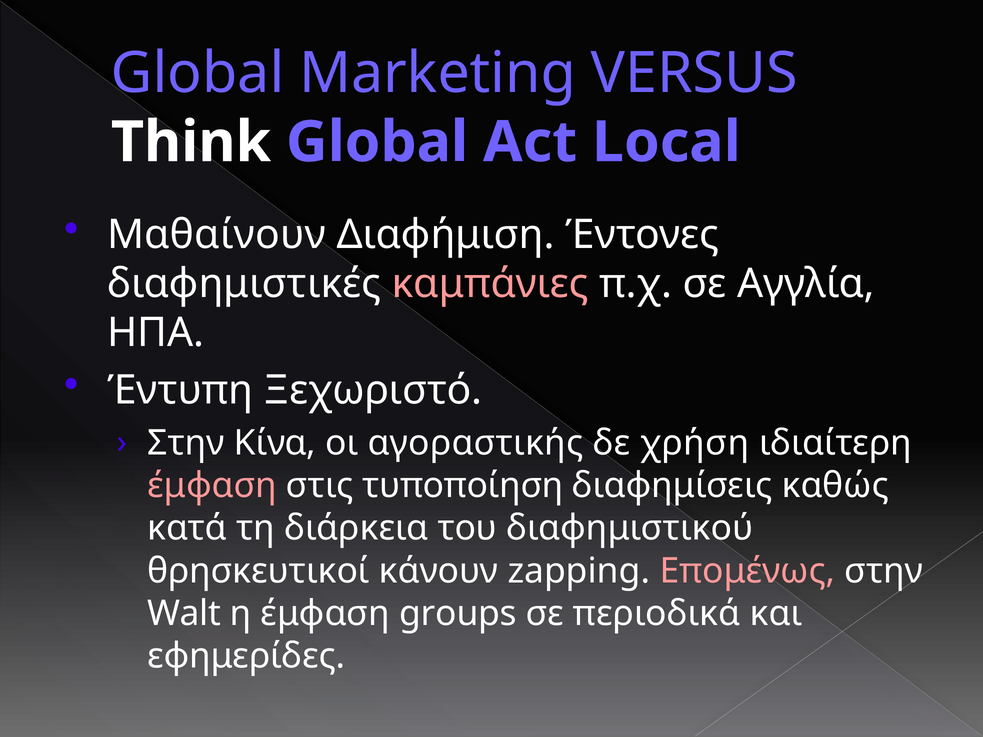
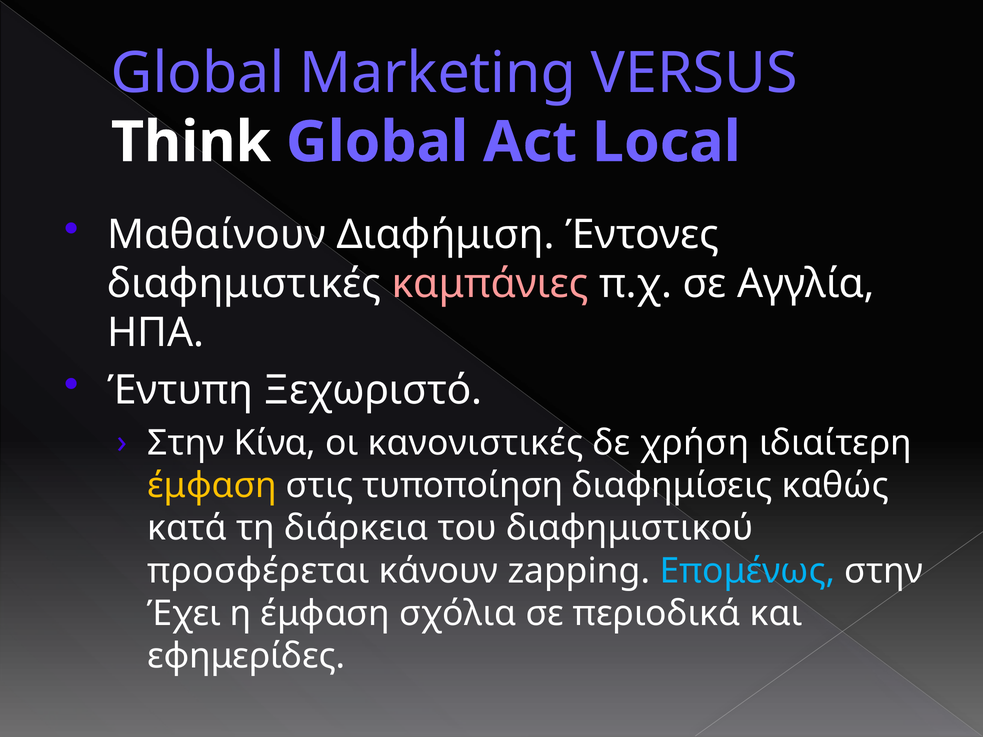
αγοραστικής: αγοραστικής -> κανονιστικές
έμφαση at (212, 486) colour: pink -> yellow
θρησκευτικοί: θρησκευτικοί -> προσφέρεται
Επομένως colour: pink -> light blue
Walt: Walt -> Έχει
groups: groups -> σχόλια
